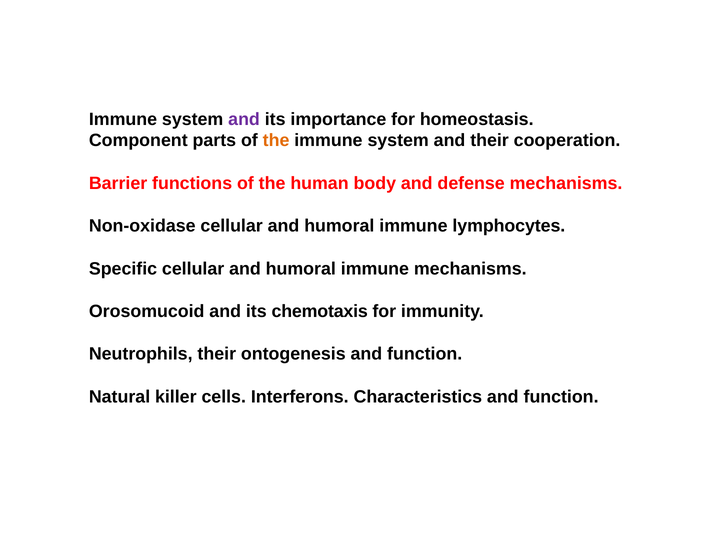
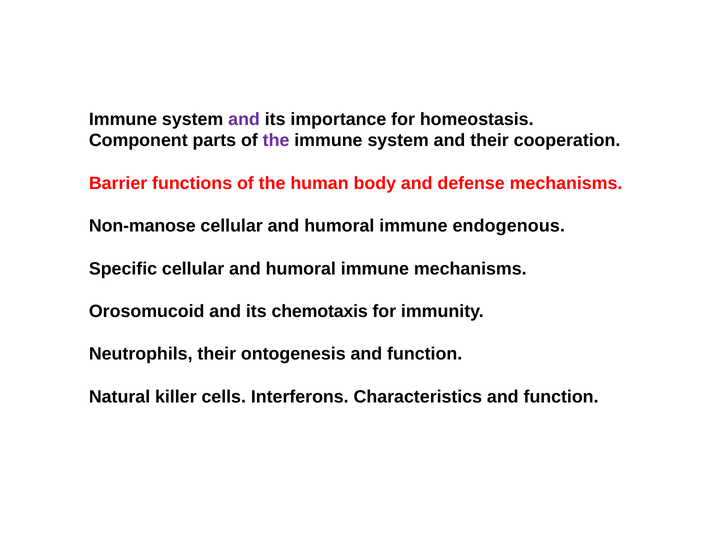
the at (276, 141) colour: orange -> purple
Non-oxidase: Non-oxidase -> Non-manose
lymphocytes: lymphocytes -> endogenous
